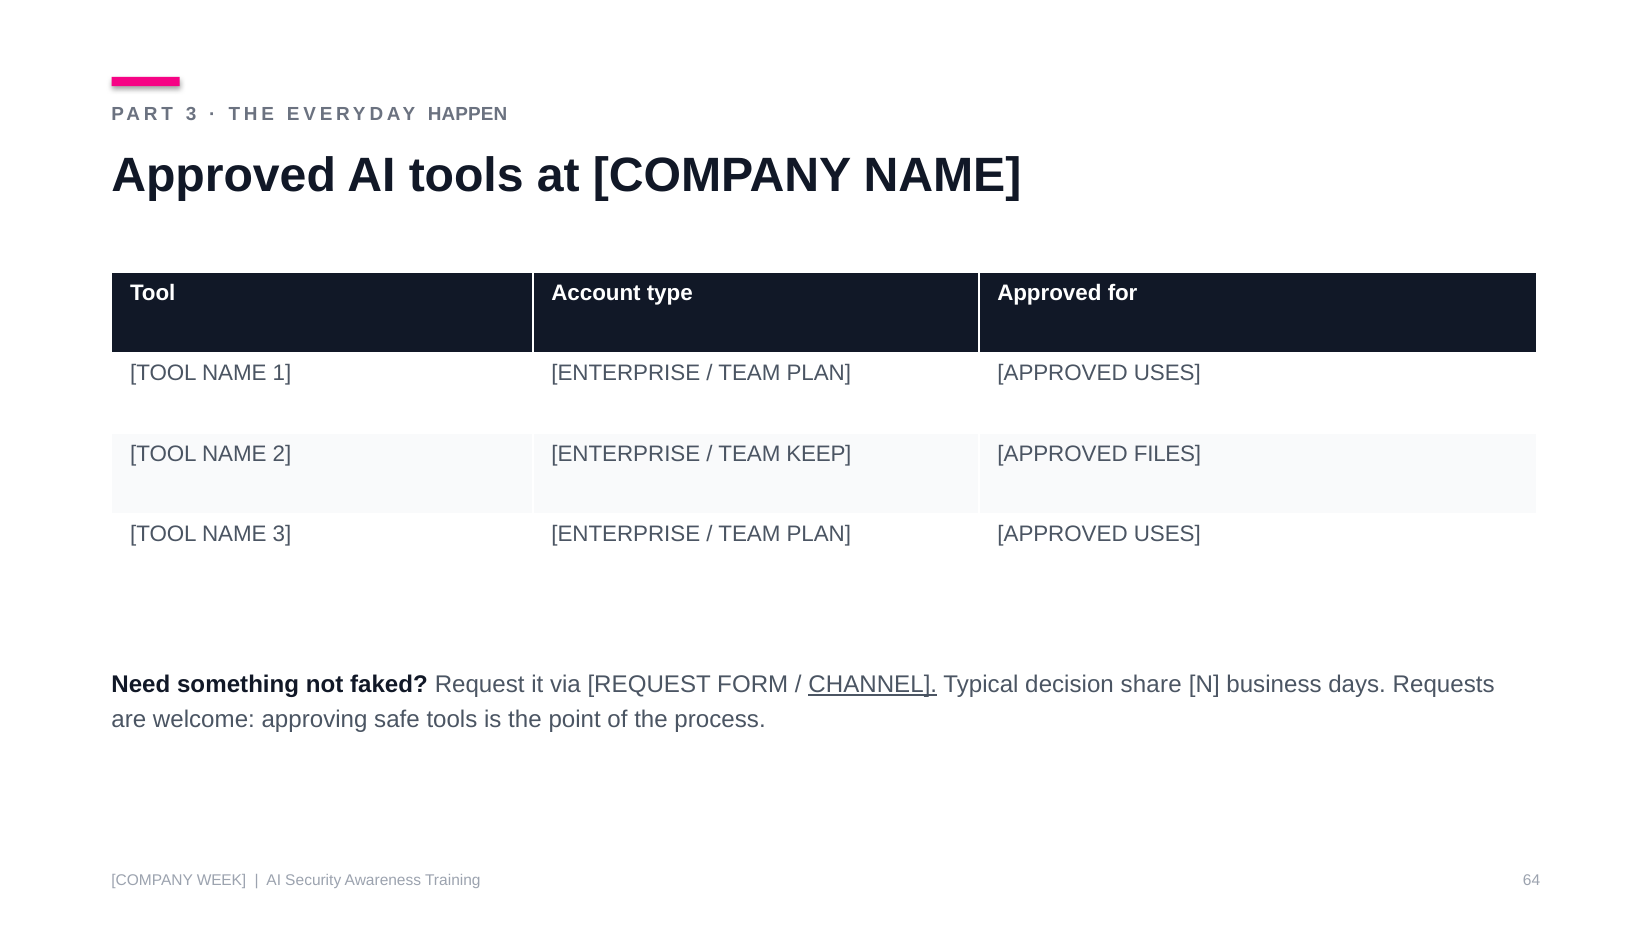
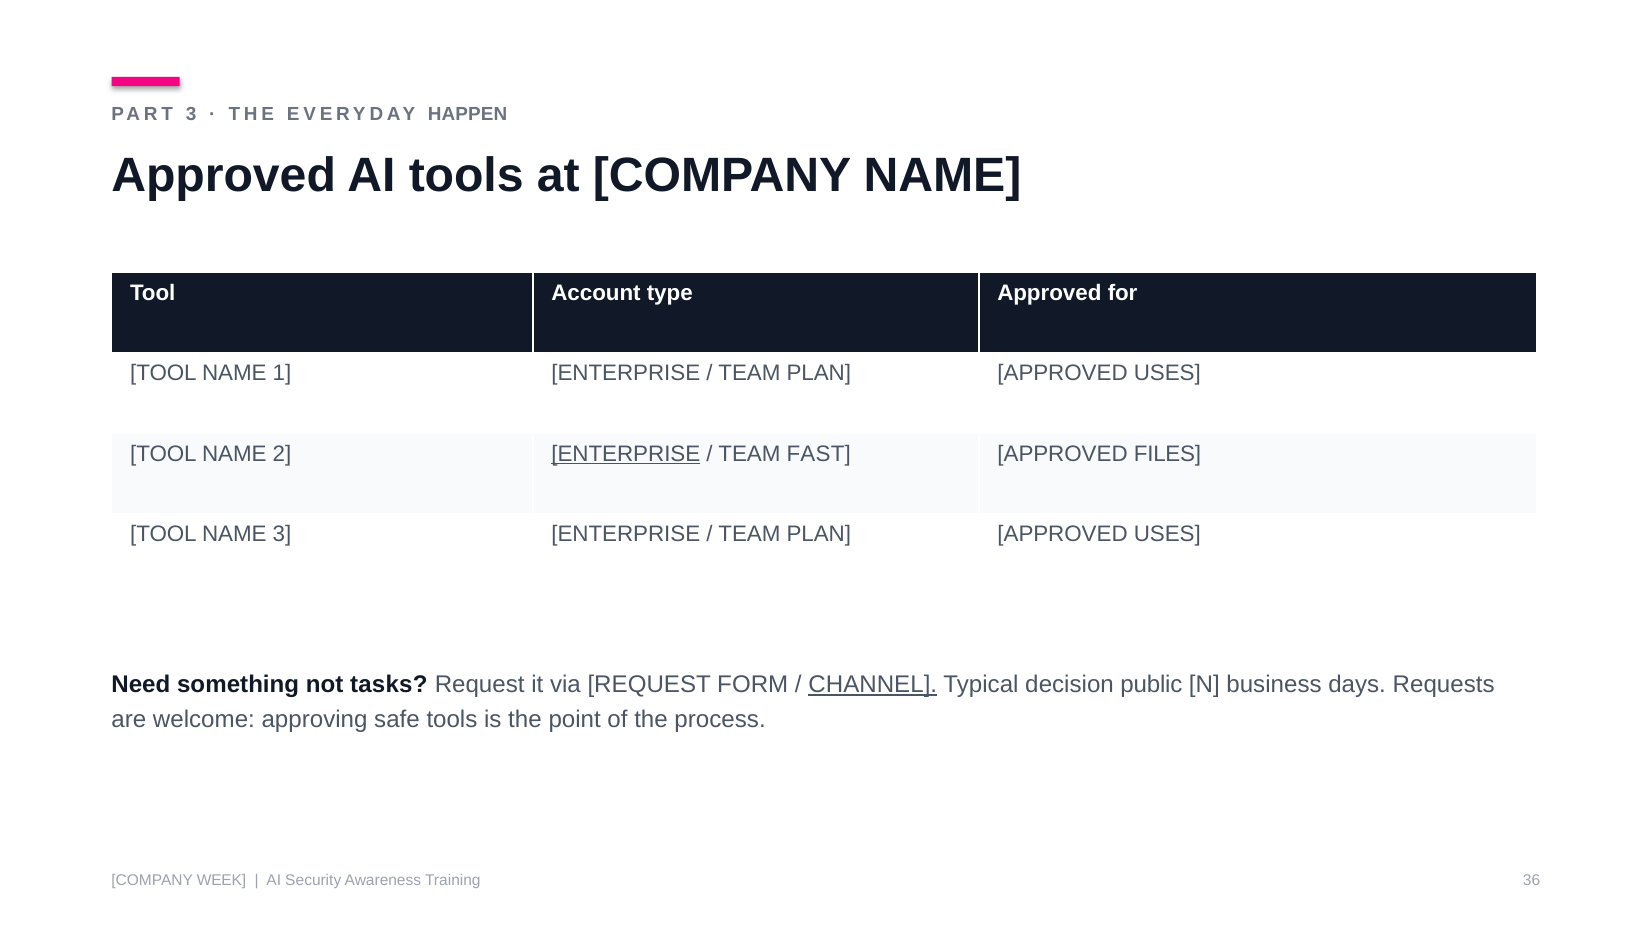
ENTERPRISE at (626, 454) underline: none -> present
KEEP: KEEP -> FAST
faked: faked -> tasks
share: share -> public
64: 64 -> 36
